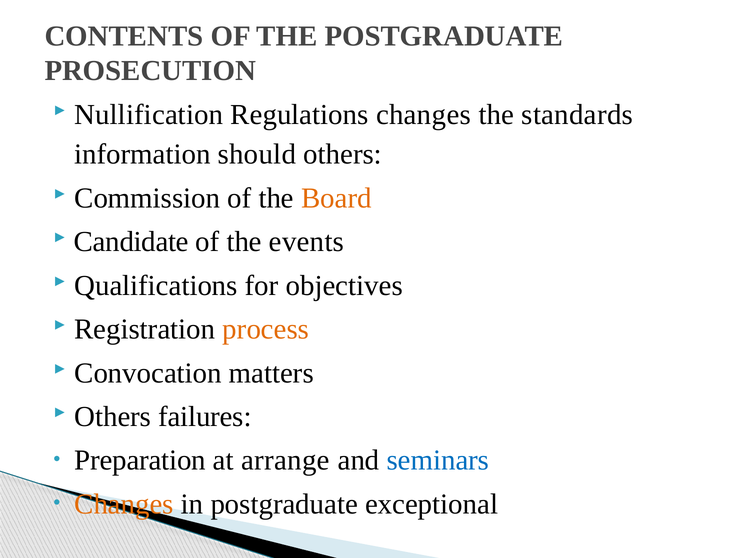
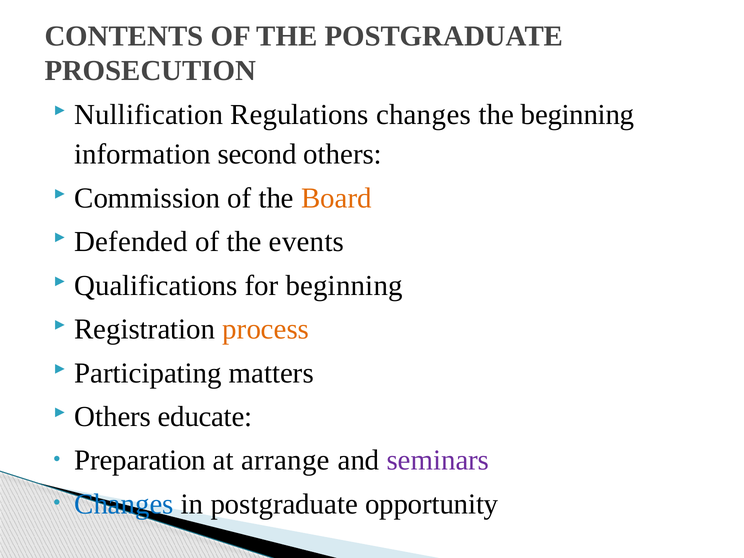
the standards: standards -> beginning
should: should -> second
Candidate: Candidate -> Defended
for objectives: objectives -> beginning
Convocation: Convocation -> Participating
failures: failures -> educate
seminars colour: blue -> purple
Changes at (124, 504) colour: orange -> blue
exceptional: exceptional -> opportunity
